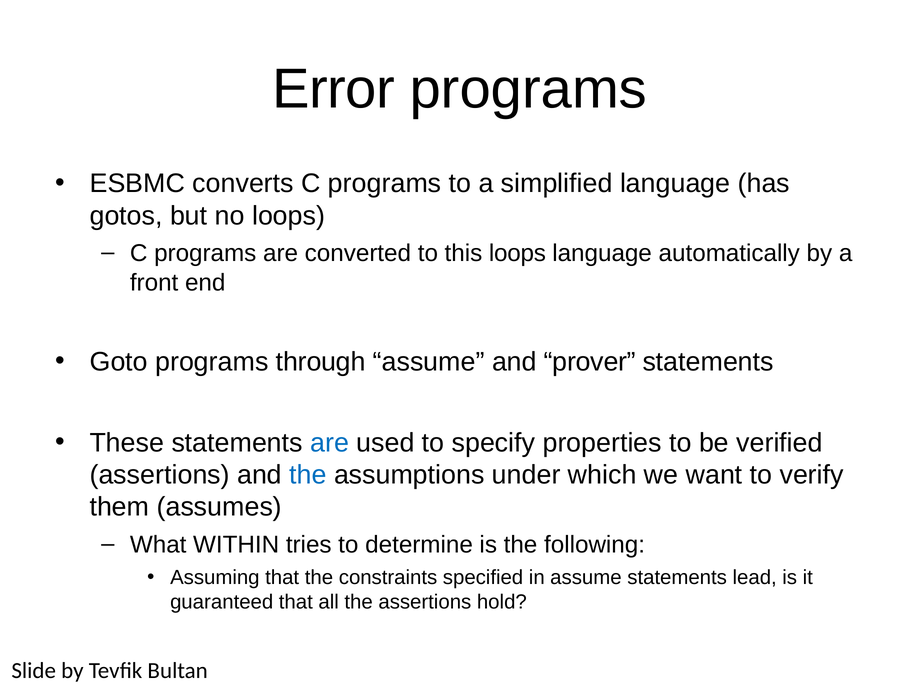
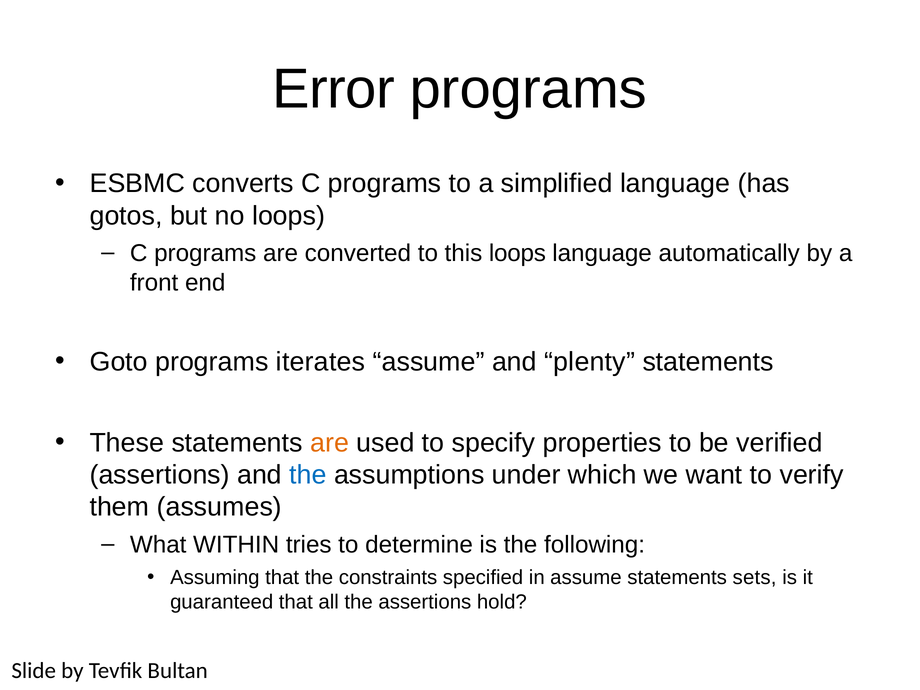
through: through -> iterates
prover: prover -> plenty
are at (330, 443) colour: blue -> orange
lead: lead -> sets
